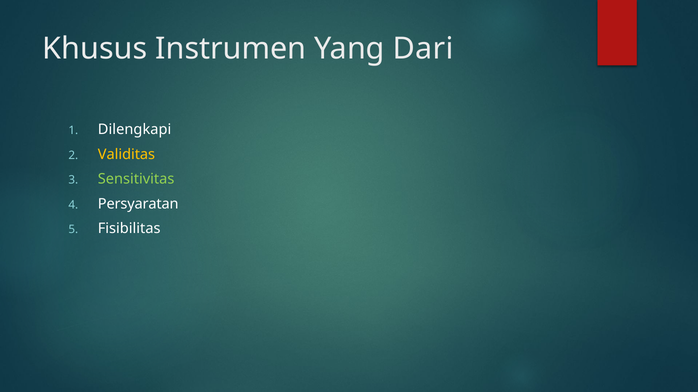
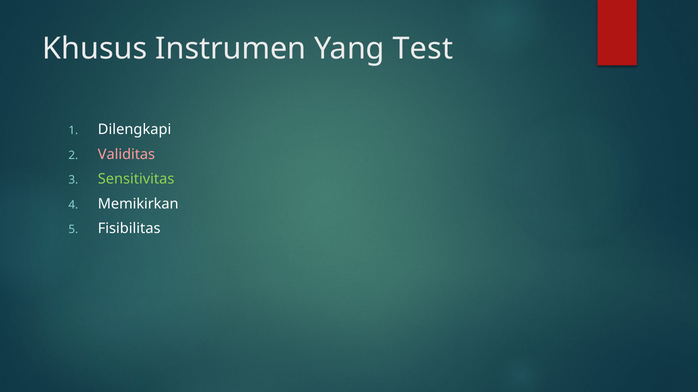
Dari: Dari -> Test
Validitas colour: yellow -> pink
Persyaratan: Persyaratan -> Memikirkan
